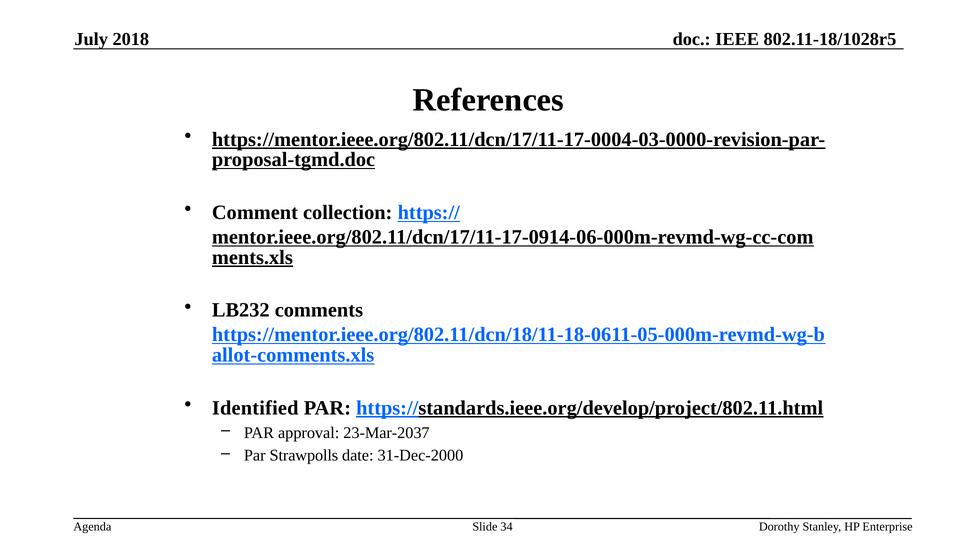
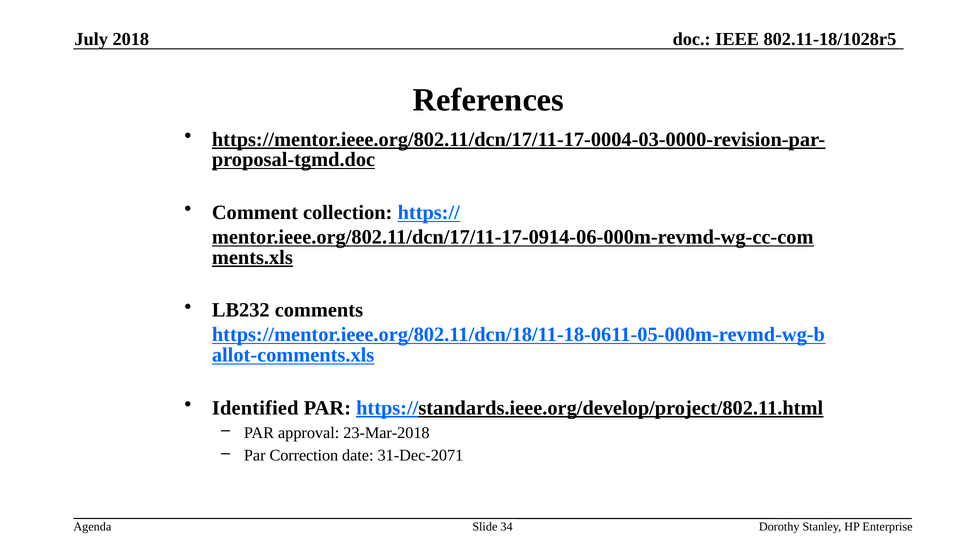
23-Mar-2037: 23-Mar-2037 -> 23-Mar-2018
Strawpolls: Strawpolls -> Correction
31-Dec-2000: 31-Dec-2000 -> 31-Dec-2071
